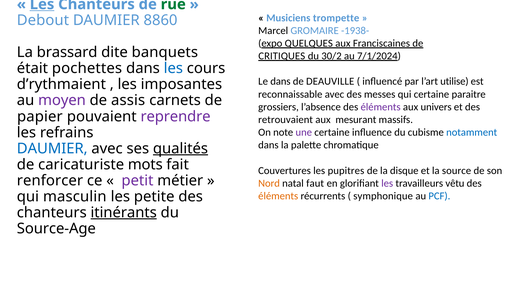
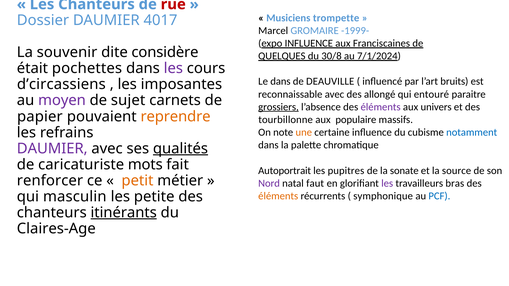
Les at (42, 4) underline: present -> none
rue colour: green -> red
Debout: Debout -> Dossier
8860: 8860 -> 4017
-1938-: -1938- -> -1999-
expo QUELQUES: QUELQUES -> INFLUENCE
brassard: brassard -> souvenir
banquets: banquets -> considère
CRITIQUES: CRITIQUES -> QUELQUES
30/2: 30/2 -> 30/8
les at (173, 68) colour: blue -> purple
utilise: utilise -> bruits
d’rythmaient: d’rythmaient -> d’circassiens
messes: messes -> allongé
qui certaine: certaine -> entouré
assis: assis -> sujet
grossiers underline: none -> present
reprendre colour: purple -> orange
retrouvaient: retrouvaient -> tourbillonne
mesurant: mesurant -> populaire
une colour: purple -> orange
DAUMIER at (52, 149) colour: blue -> purple
Couvertures: Couvertures -> Autoportrait
disque: disque -> sonate
petit colour: purple -> orange
Nord colour: orange -> purple
vêtu: vêtu -> bras
Source-Age: Source-Age -> Claires-Age
